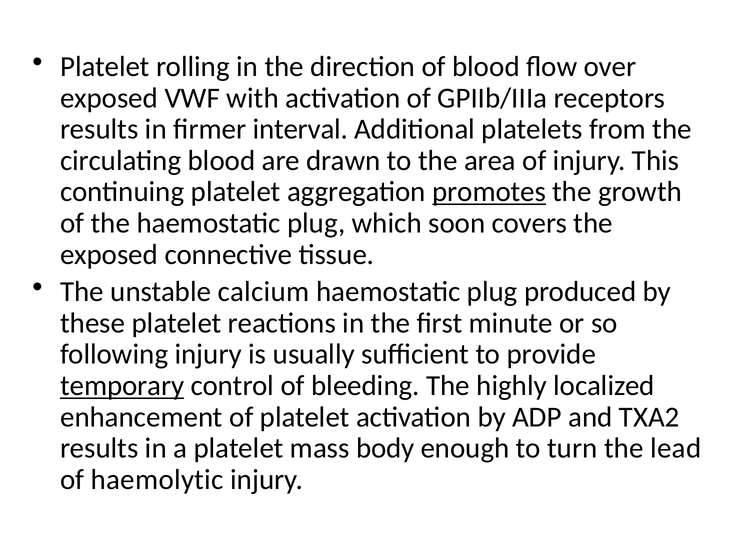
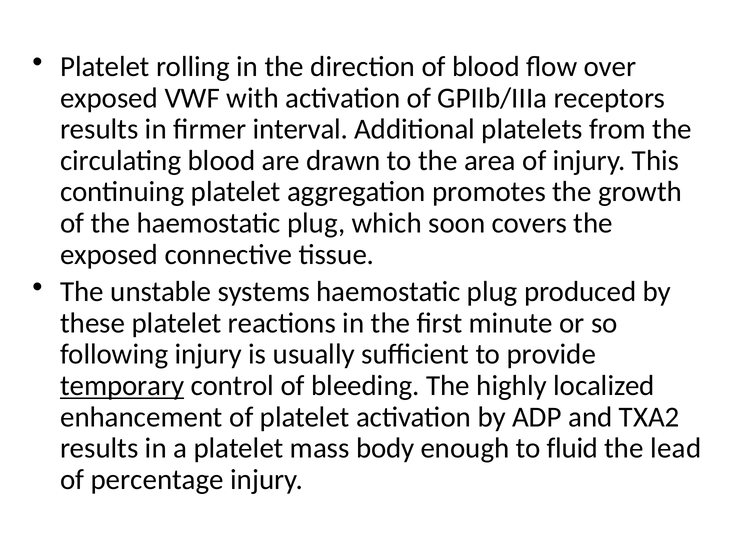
promotes underline: present -> none
calcium: calcium -> systems
turn: turn -> fluid
haemolytic: haemolytic -> percentage
